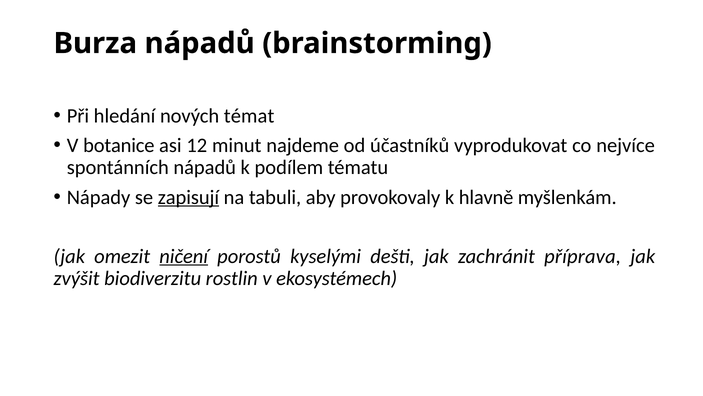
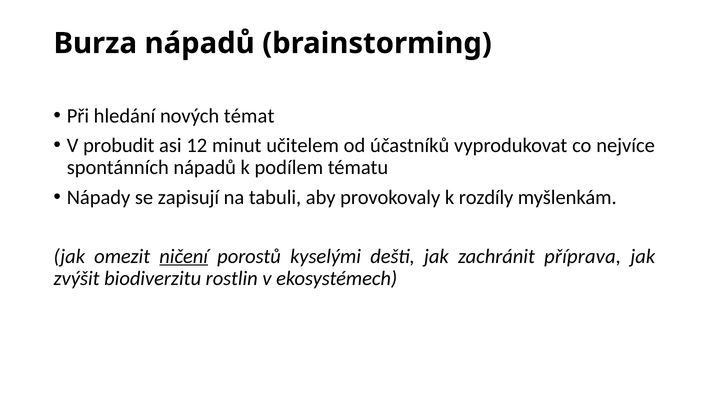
botanice: botanice -> probudit
najdeme: najdeme -> učitelem
zapisují underline: present -> none
hlavně: hlavně -> rozdíly
